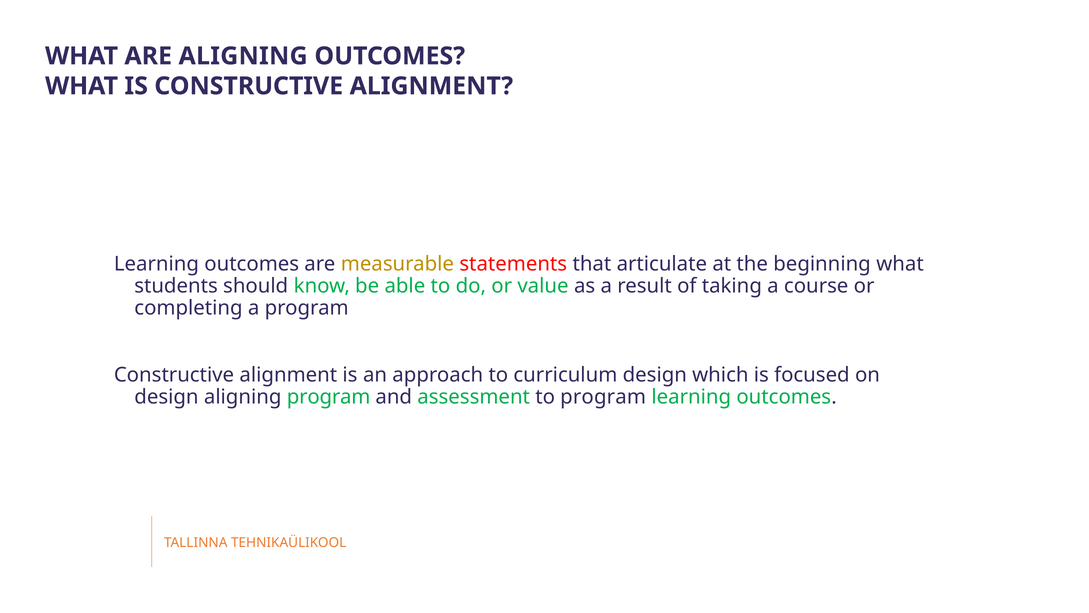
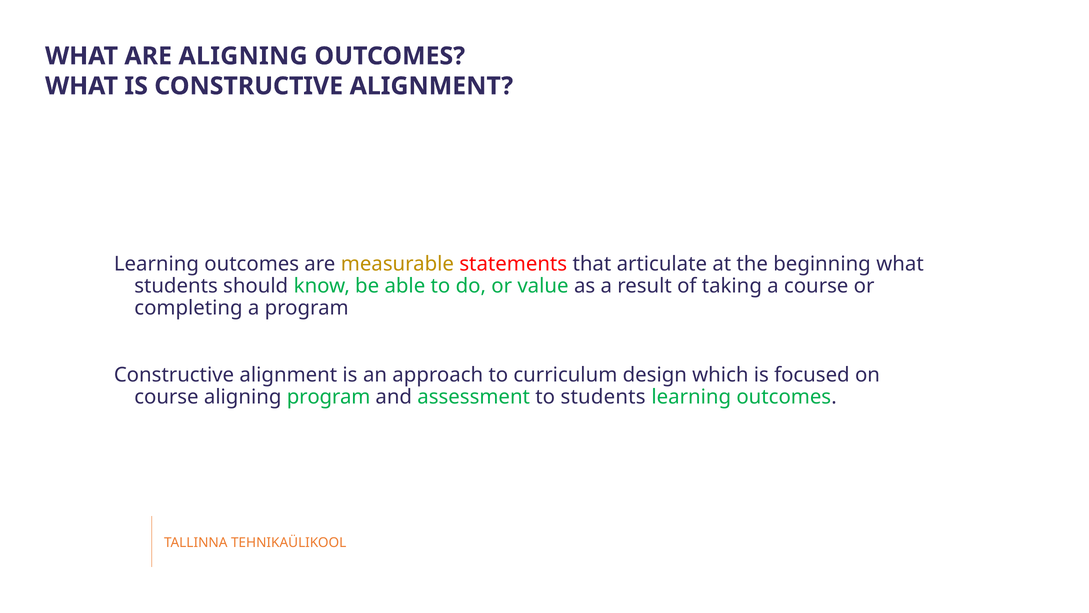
design at (166, 397): design -> course
to program: program -> students
